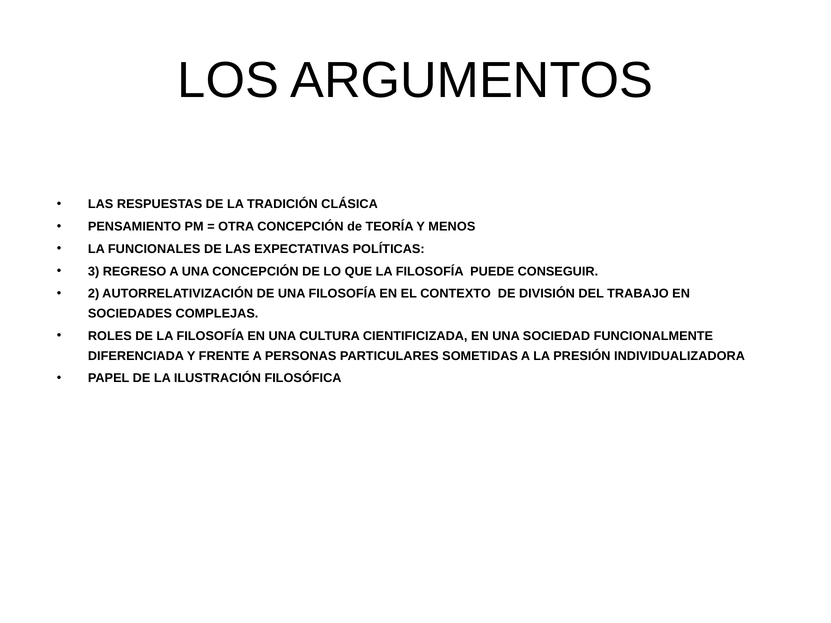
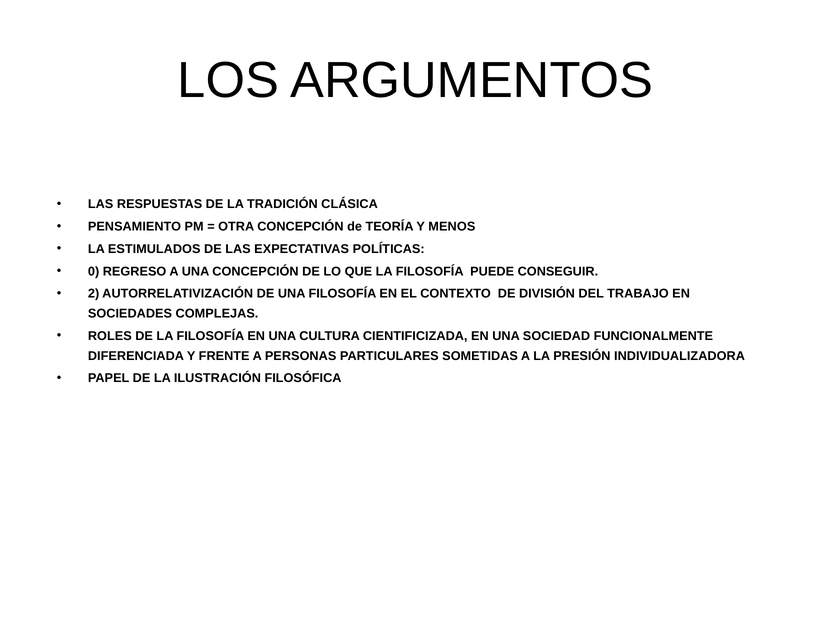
FUNCIONALES: FUNCIONALES -> ESTIMULADOS
3: 3 -> 0
